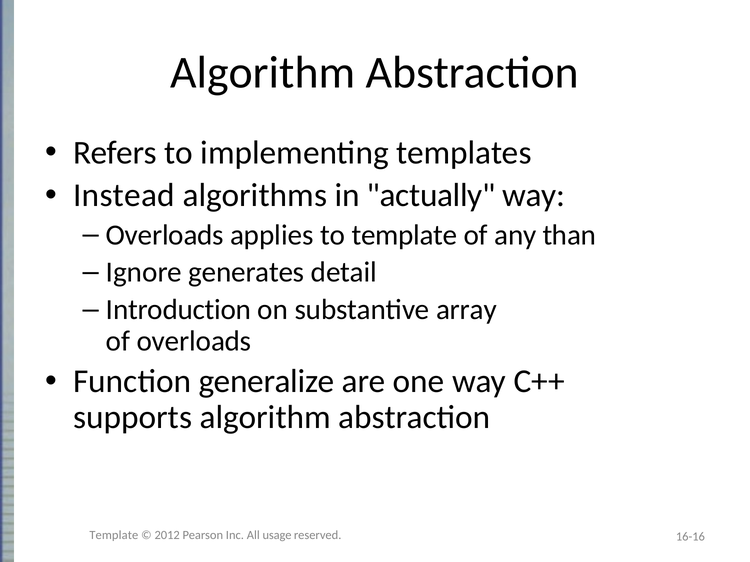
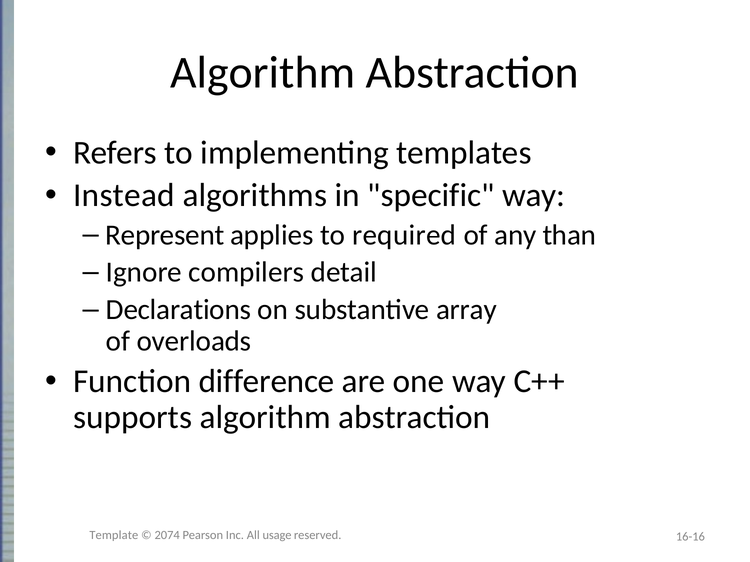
actually: actually -> specific
Overloads at (165, 235): Overloads -> Represent
to template: template -> required
generates: generates -> compilers
Introduction: Introduction -> Declarations
generalize: generalize -> difference
2012: 2012 -> 2074
